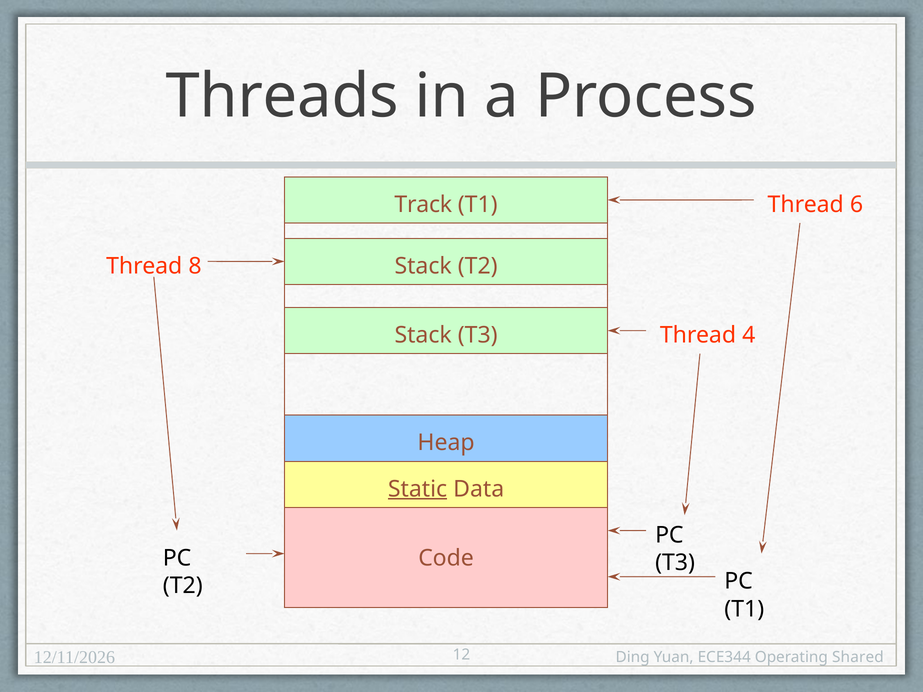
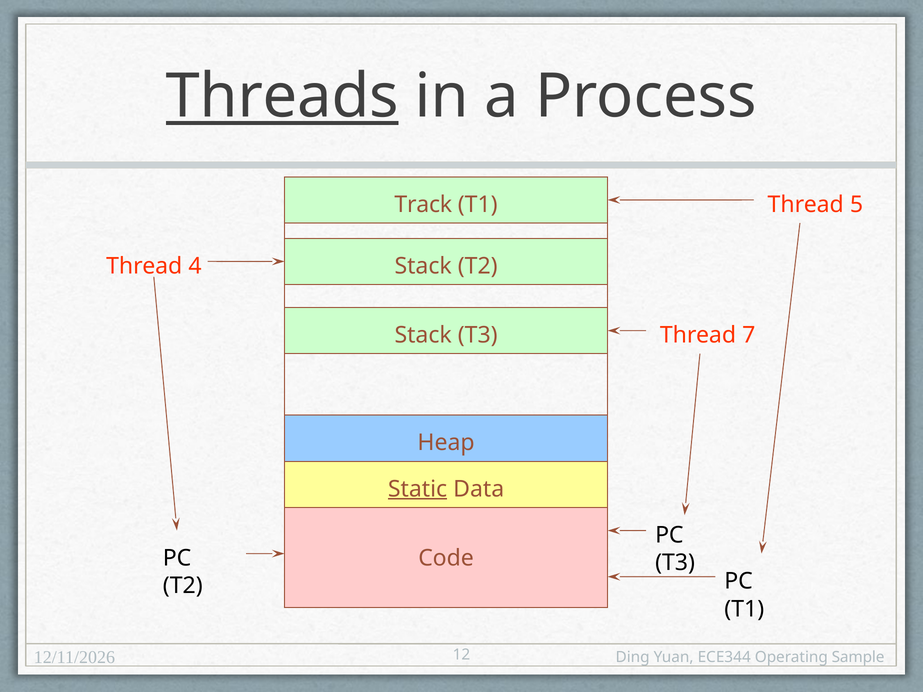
Threads underline: none -> present
6: 6 -> 5
8: 8 -> 4
4: 4 -> 7
Shared: Shared -> Sample
